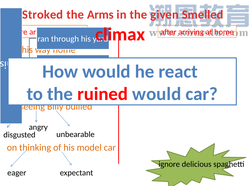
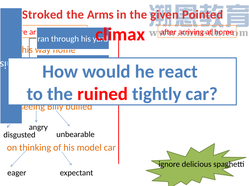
Smelled: Smelled -> Pointed
would at (157, 94): would -> tightly
